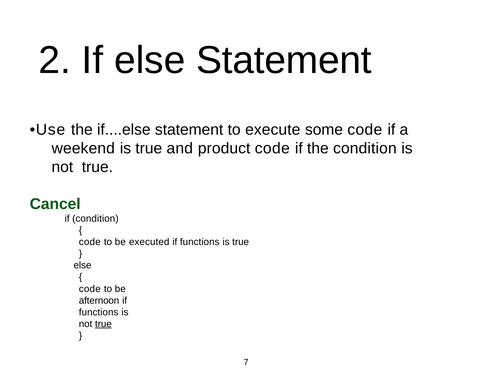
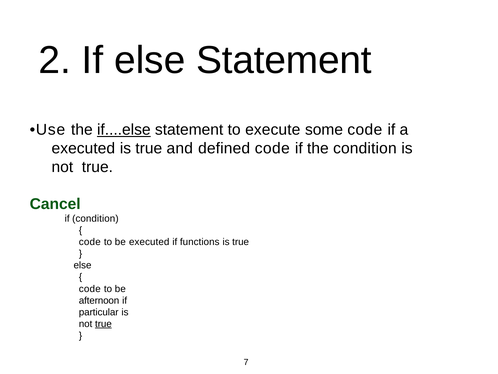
if....else underline: none -> present
weekend at (83, 148): weekend -> executed
product: product -> defined
functions at (99, 312): functions -> particular
